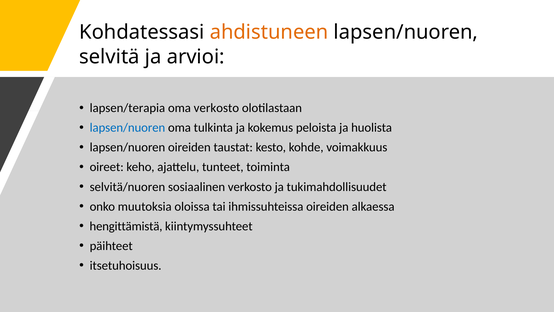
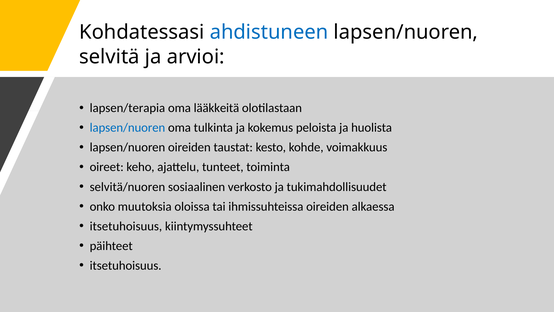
ahdistuneen colour: orange -> blue
oma verkosto: verkosto -> lääkkeitä
hengittämistä at (126, 226): hengittämistä -> itsetuhoisuus
